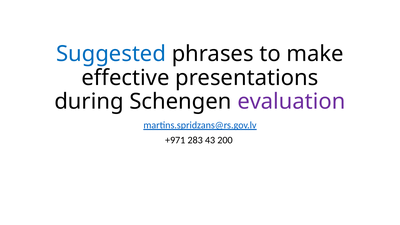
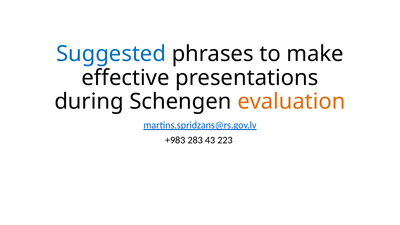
evaluation colour: purple -> orange
+971: +971 -> +983
200: 200 -> 223
